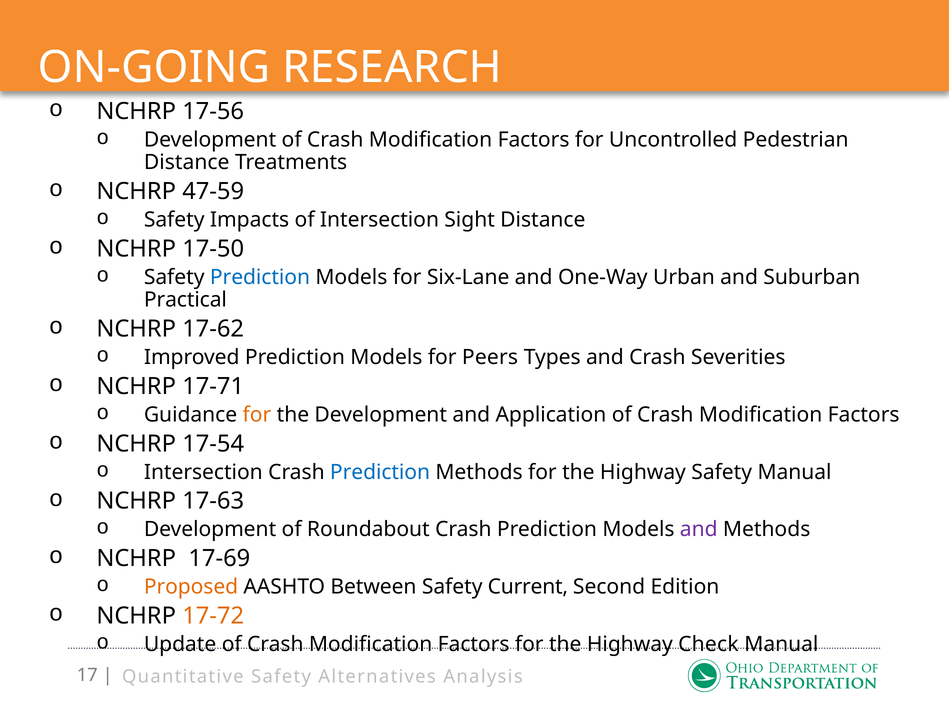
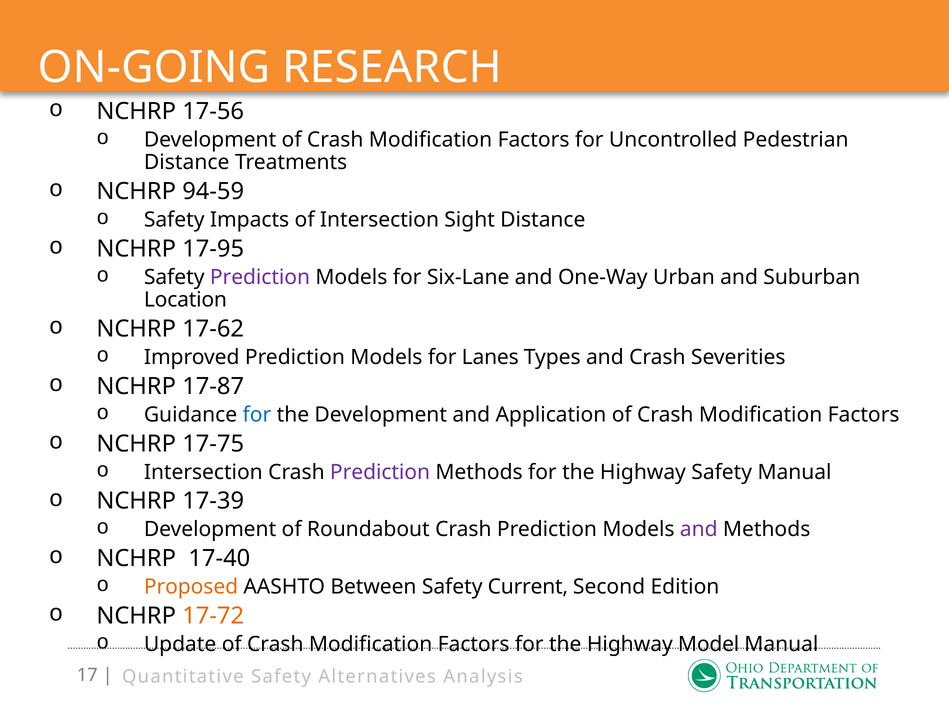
47-59: 47-59 -> 94-59
17-50: 17-50 -> 17-95
Prediction at (260, 277) colour: blue -> purple
Practical: Practical -> Location
Peers: Peers -> Lanes
17-71: 17-71 -> 17-87
for at (257, 415) colour: orange -> blue
17-54: 17-54 -> 17-75
Prediction at (380, 472) colour: blue -> purple
17-63: 17-63 -> 17-39
17-69: 17-69 -> 17-40
Check: Check -> Model
